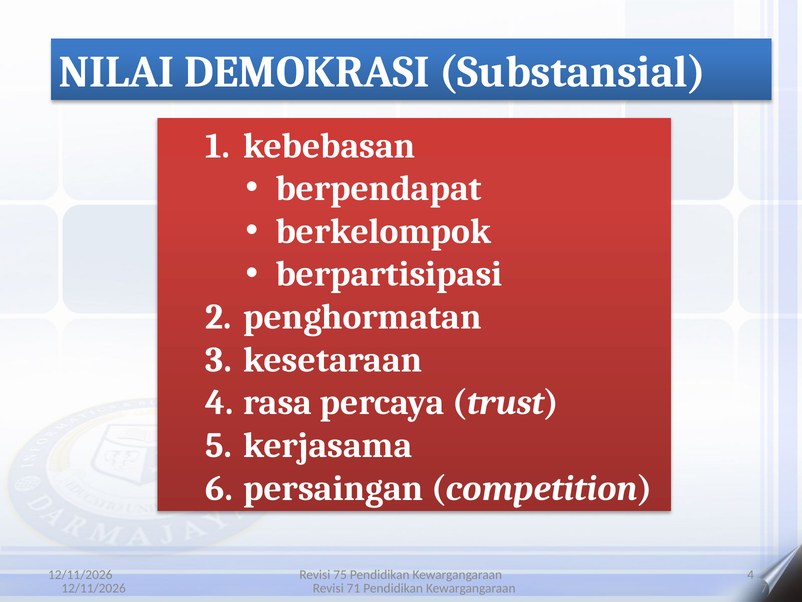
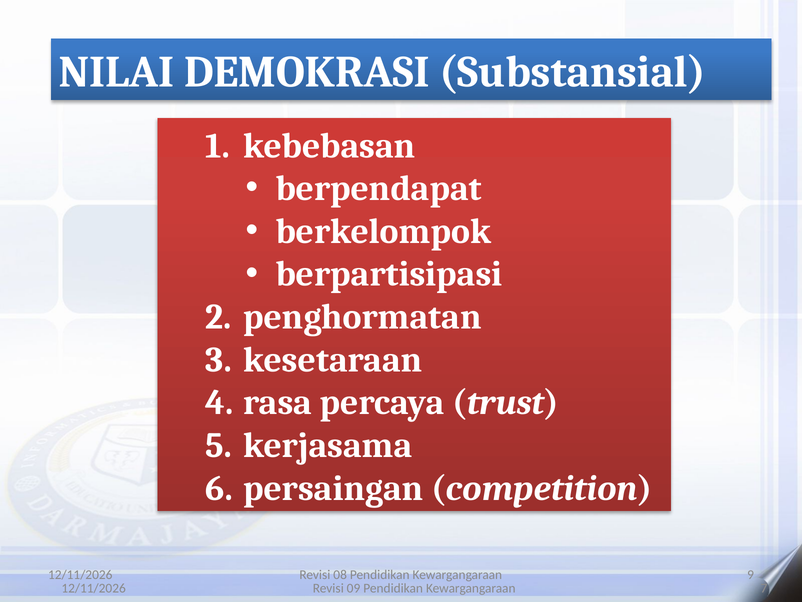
75: 75 -> 08
Kewargangaraan 4: 4 -> 9
71: 71 -> 09
